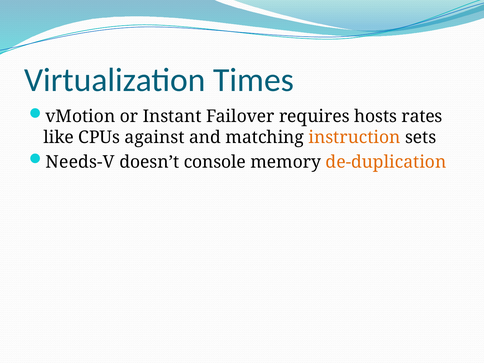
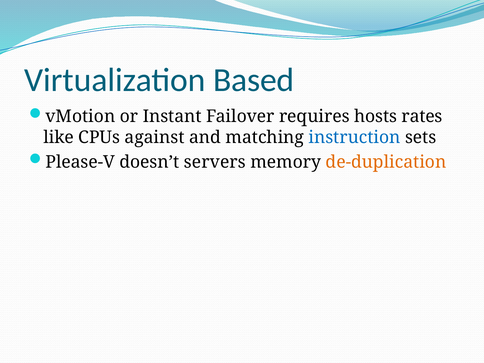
Times: Times -> Based
instruction colour: orange -> blue
Needs-V: Needs-V -> Please-V
console: console -> servers
